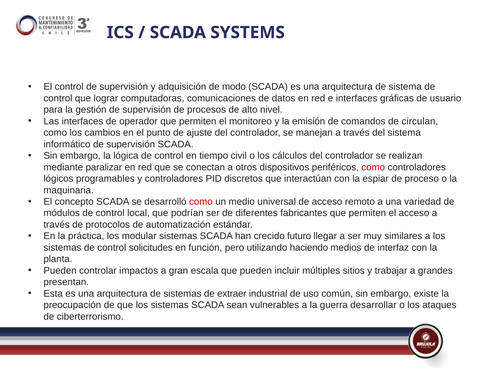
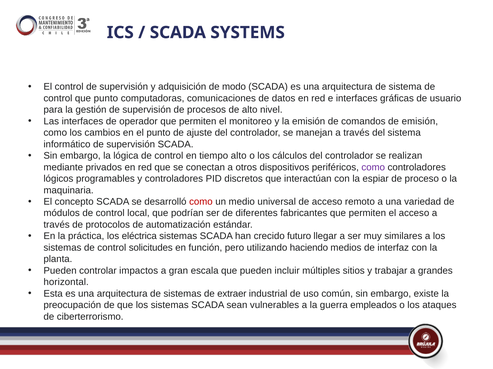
que lograr: lograr -> punto
de circulan: circulan -> emisión
tiempo civil: civil -> alto
paralizar: paralizar -> privados
como at (373, 168) colour: red -> purple
modular: modular -> eléctrica
presentan: presentan -> horizontal
desarrollar: desarrollar -> empleados
